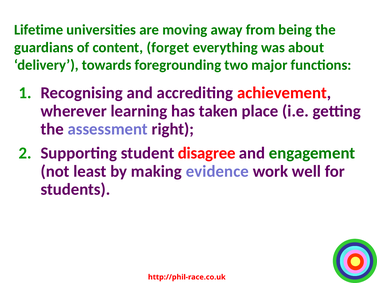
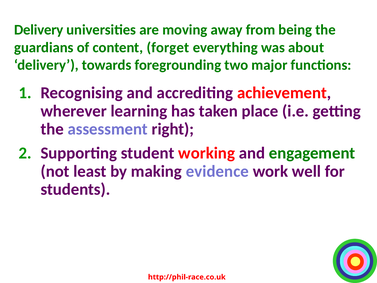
Lifetime at (39, 30): Lifetime -> Delivery
disagree: disagree -> working
